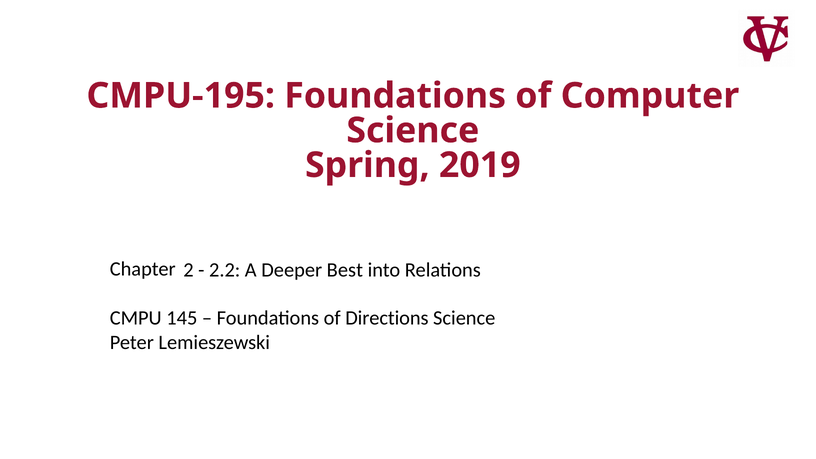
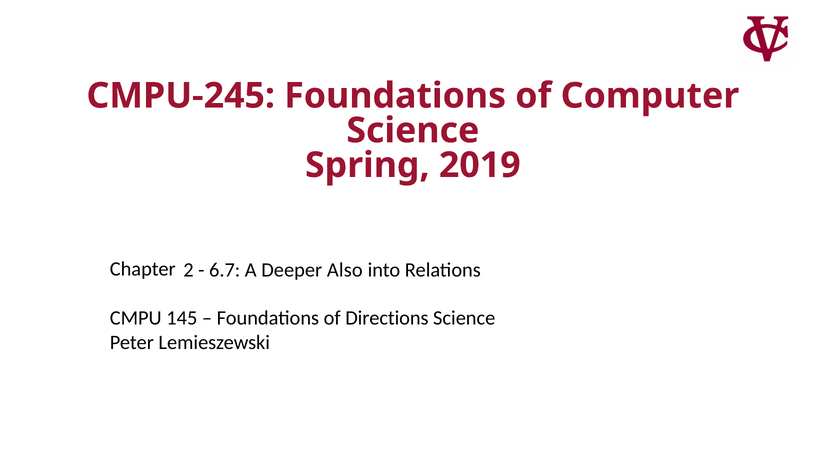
CMPU-195: CMPU-195 -> CMPU-245
2.2: 2.2 -> 6.7
Best: Best -> Also
